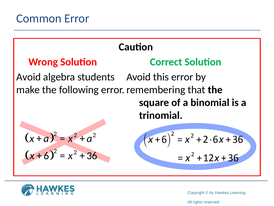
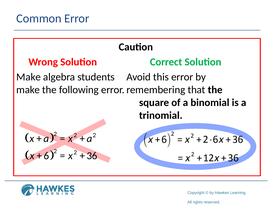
Avoid at (29, 77): Avoid -> Make
